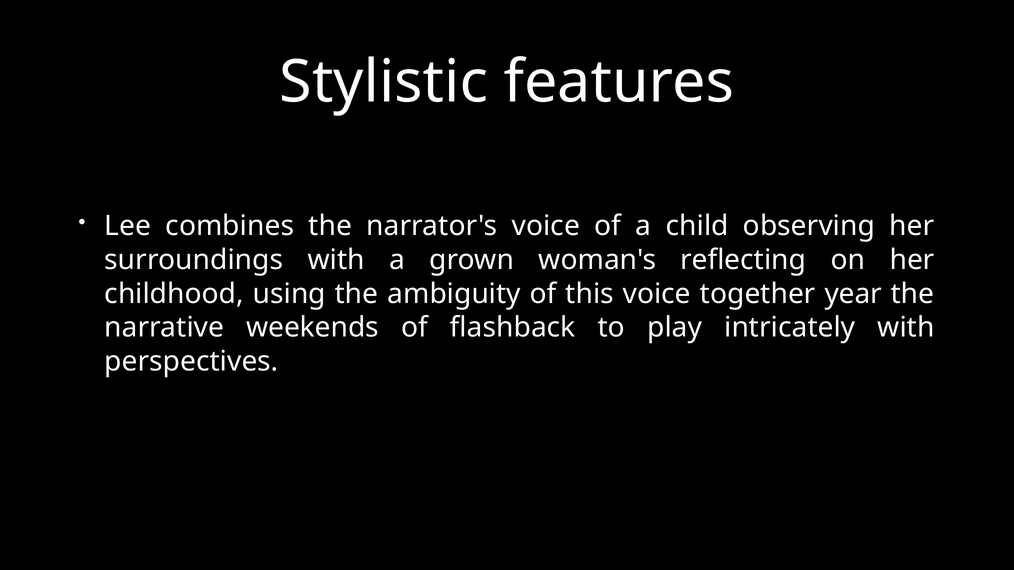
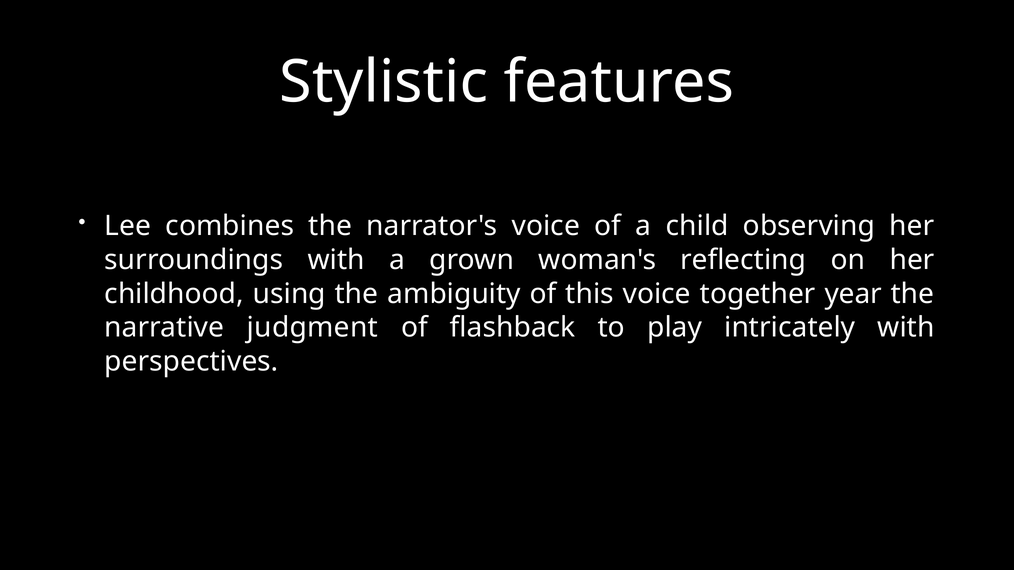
weekends: weekends -> judgment
